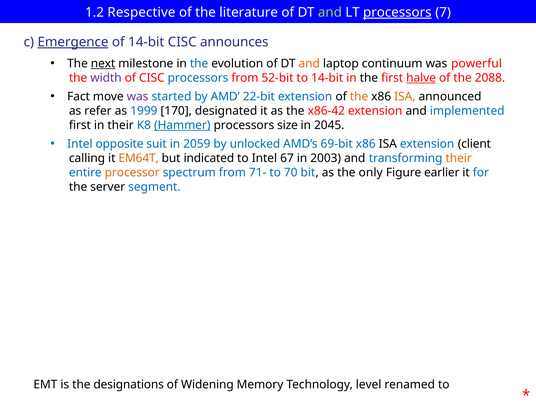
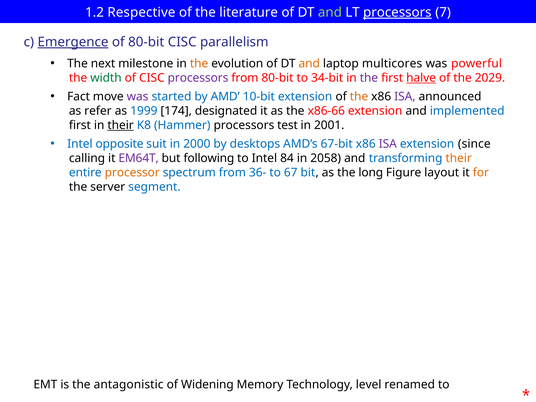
of 14-bit: 14-bit -> 80-bit
announces: announces -> parallelism
next underline: present -> none
the at (199, 64) colour: blue -> orange
continuum: continuum -> multicores
width colour: purple -> green
processors at (198, 78) colour: blue -> purple
from 52-bit: 52-bit -> 80-bit
to 14-bit: 14-bit -> 34-bit
the at (369, 78) colour: black -> purple
2088: 2088 -> 2029
22-bit: 22-bit -> 10-bit
ISA at (405, 97) colour: orange -> purple
170: 170 -> 174
x86-42: x86-42 -> x86-66
their at (121, 125) underline: none -> present
Hammer underline: present -> none
size: size -> test
2045: 2045 -> 2001
2059: 2059 -> 2000
unlocked: unlocked -> desktops
69-bit: 69-bit -> 67-bit
ISA at (388, 144) colour: black -> purple
client: client -> since
EM64T colour: orange -> purple
indicated: indicated -> following
67: 67 -> 84
2003: 2003 -> 2058
71-: 71- -> 36-
70: 70 -> 67
only: only -> long
earlier: earlier -> layout
for colour: blue -> orange
designations: designations -> antagonistic
